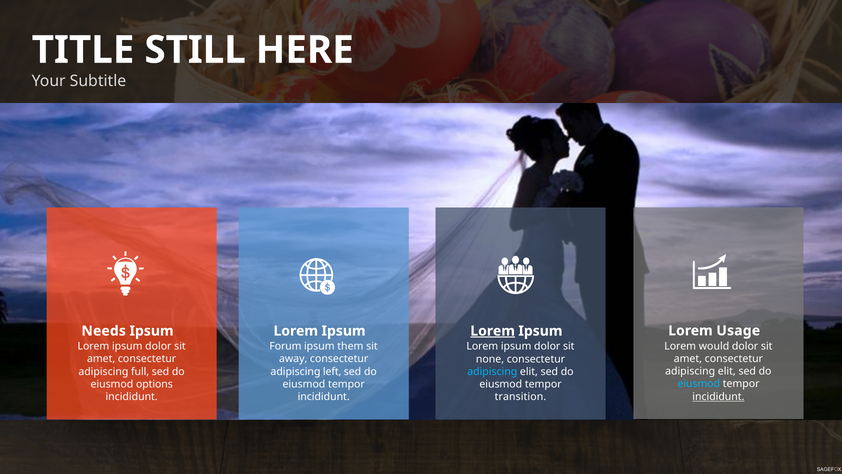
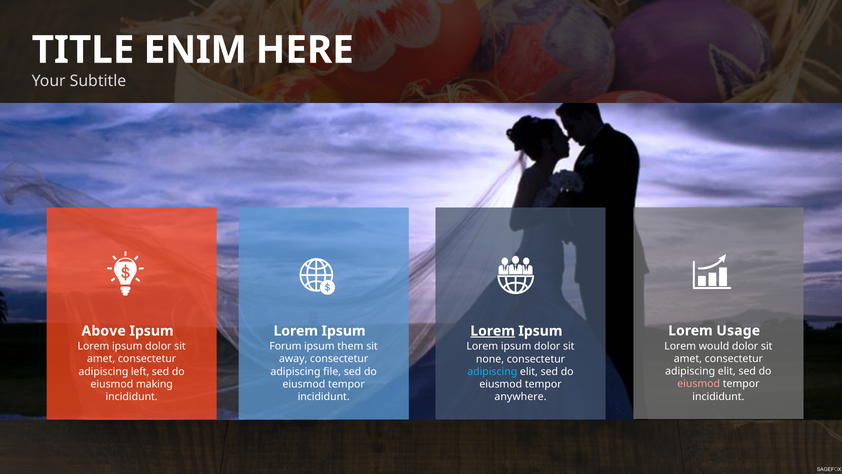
STILL: STILL -> ENIM
Needs: Needs -> Above
full: full -> left
left: left -> file
eiusmod at (699, 384) colour: light blue -> pink
options: options -> making
incididunt at (718, 396) underline: present -> none
transition: transition -> anywhere
